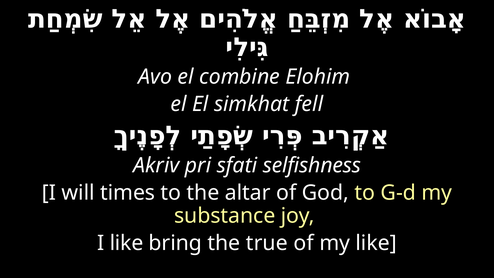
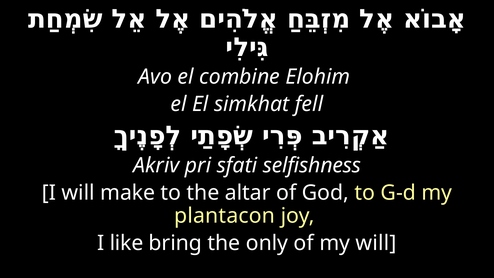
times: times -> make
substance: substance -> plantacon
true: true -> only
my like: like -> will
